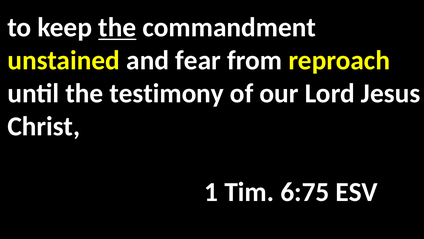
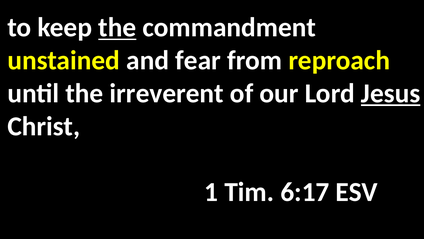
testimony: testimony -> irreverent
Jesus underline: none -> present
6:75: 6:75 -> 6:17
